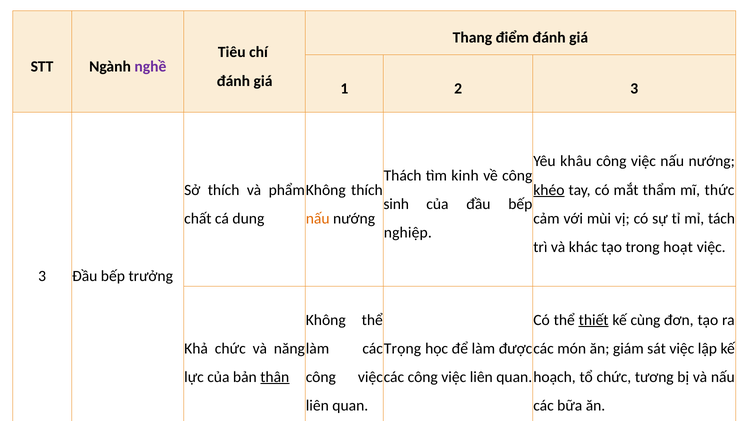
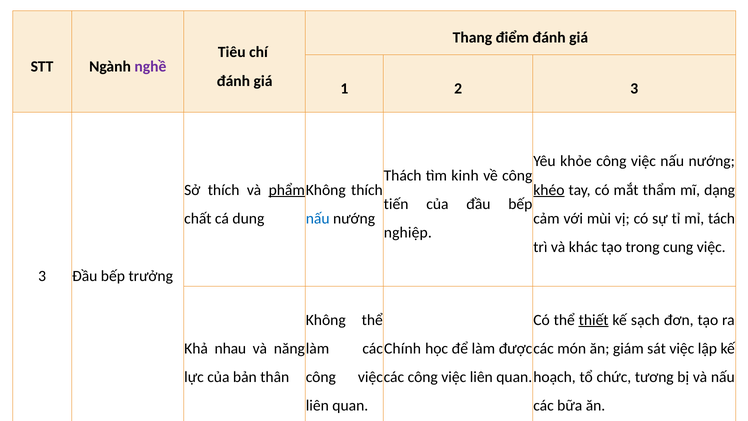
khâu: khâu -> khỏe
phẩm at (287, 190) underline: none -> present
mĩ thức: thức -> dạng
sinh: sinh -> tiến
nấu at (318, 218) colour: orange -> blue
hoạt: hoạt -> cung
cùng: cùng -> sạch
Khả chức: chức -> nhau
Trọng: Trọng -> Chính
thân at (275, 377) underline: present -> none
